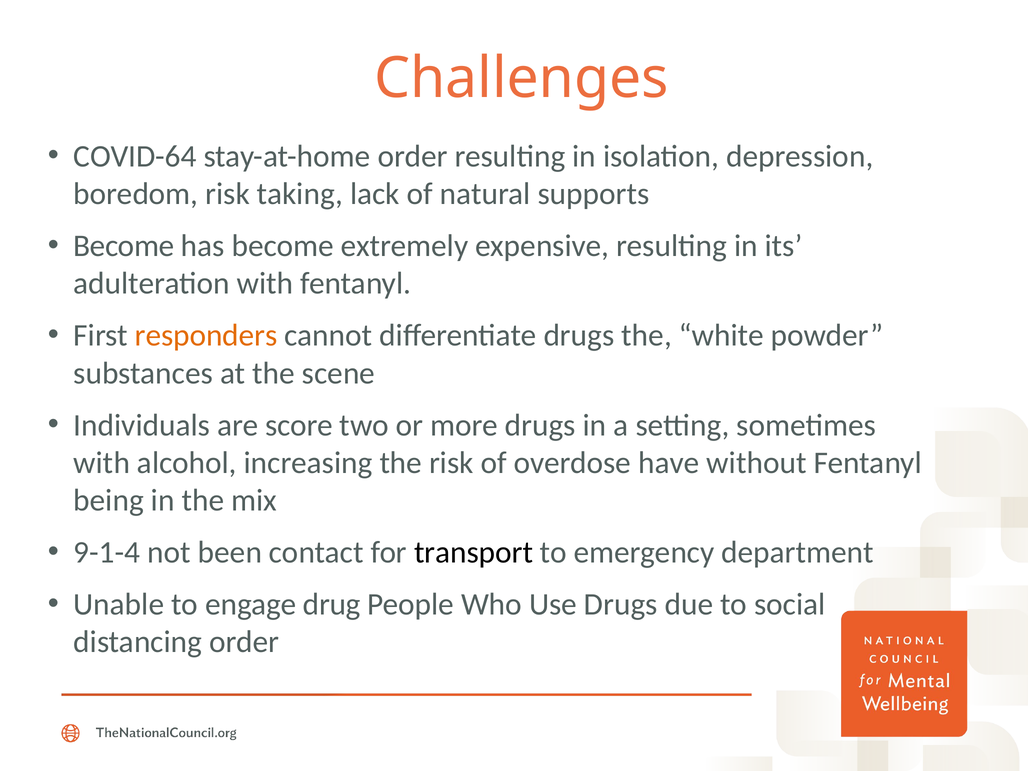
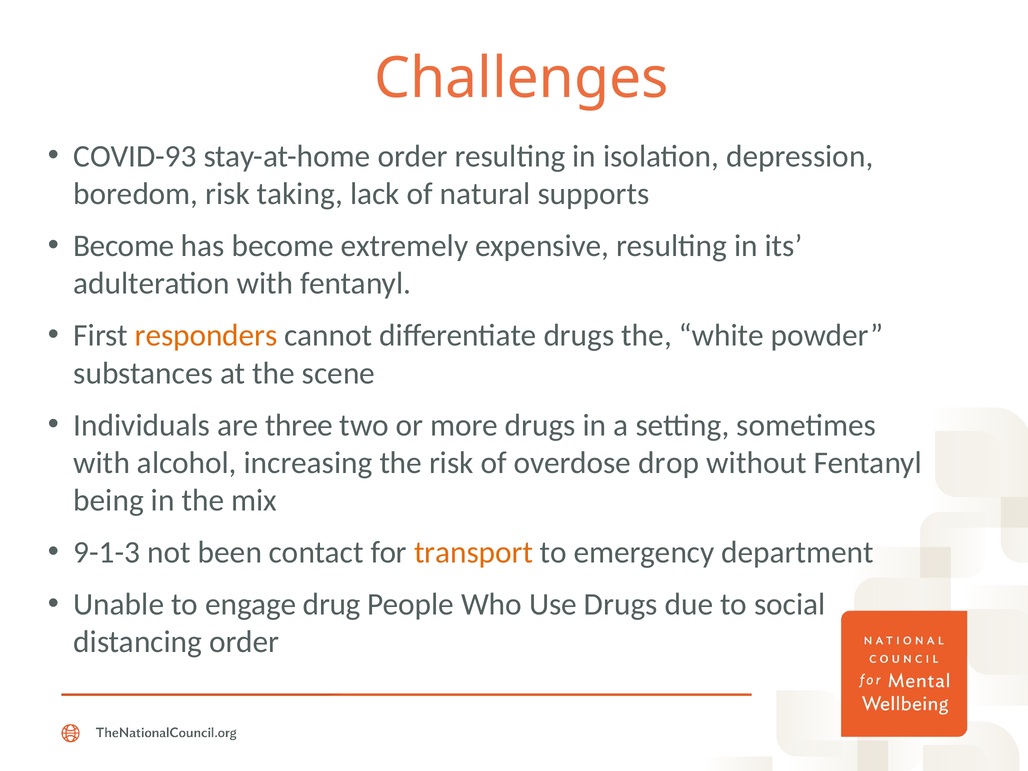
COVID-64: COVID-64 -> COVID-93
score: score -> three
have: have -> drop
9-1-4: 9-1-4 -> 9-1-3
transport colour: black -> orange
